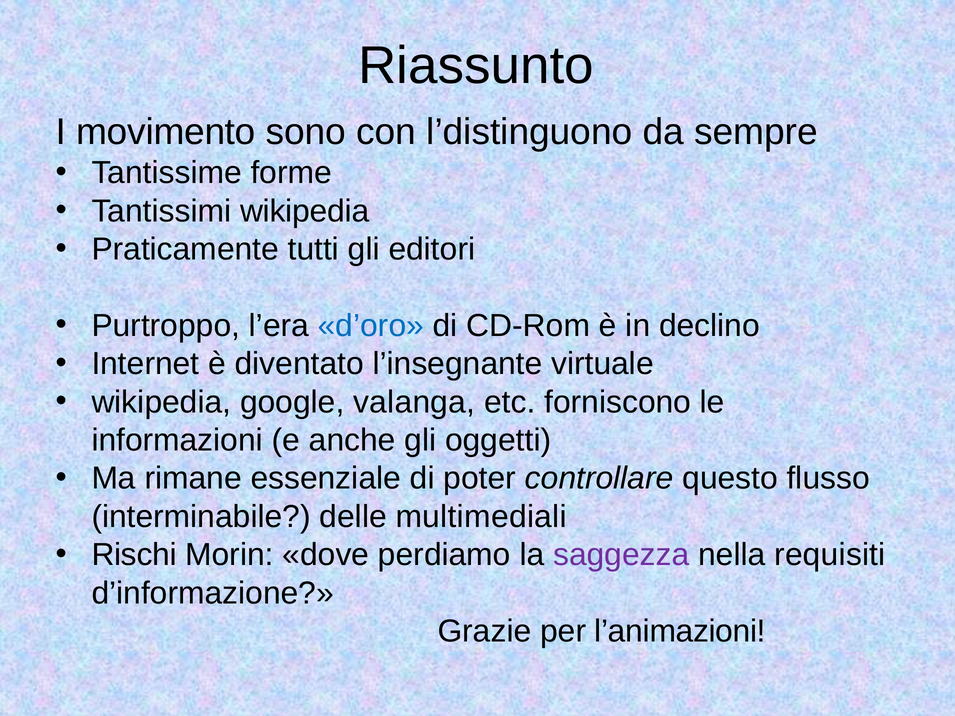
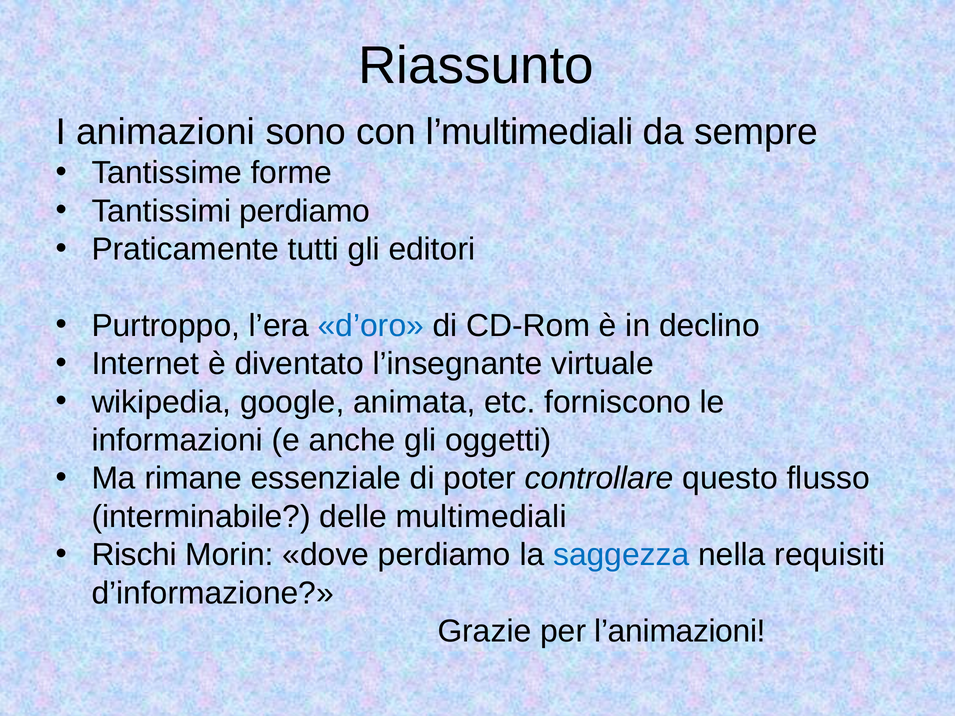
movimento: movimento -> animazioni
l’distinguono: l’distinguono -> l’multimediali
Tantissimi wikipedia: wikipedia -> perdiamo
valanga: valanga -> animata
saggezza colour: purple -> blue
